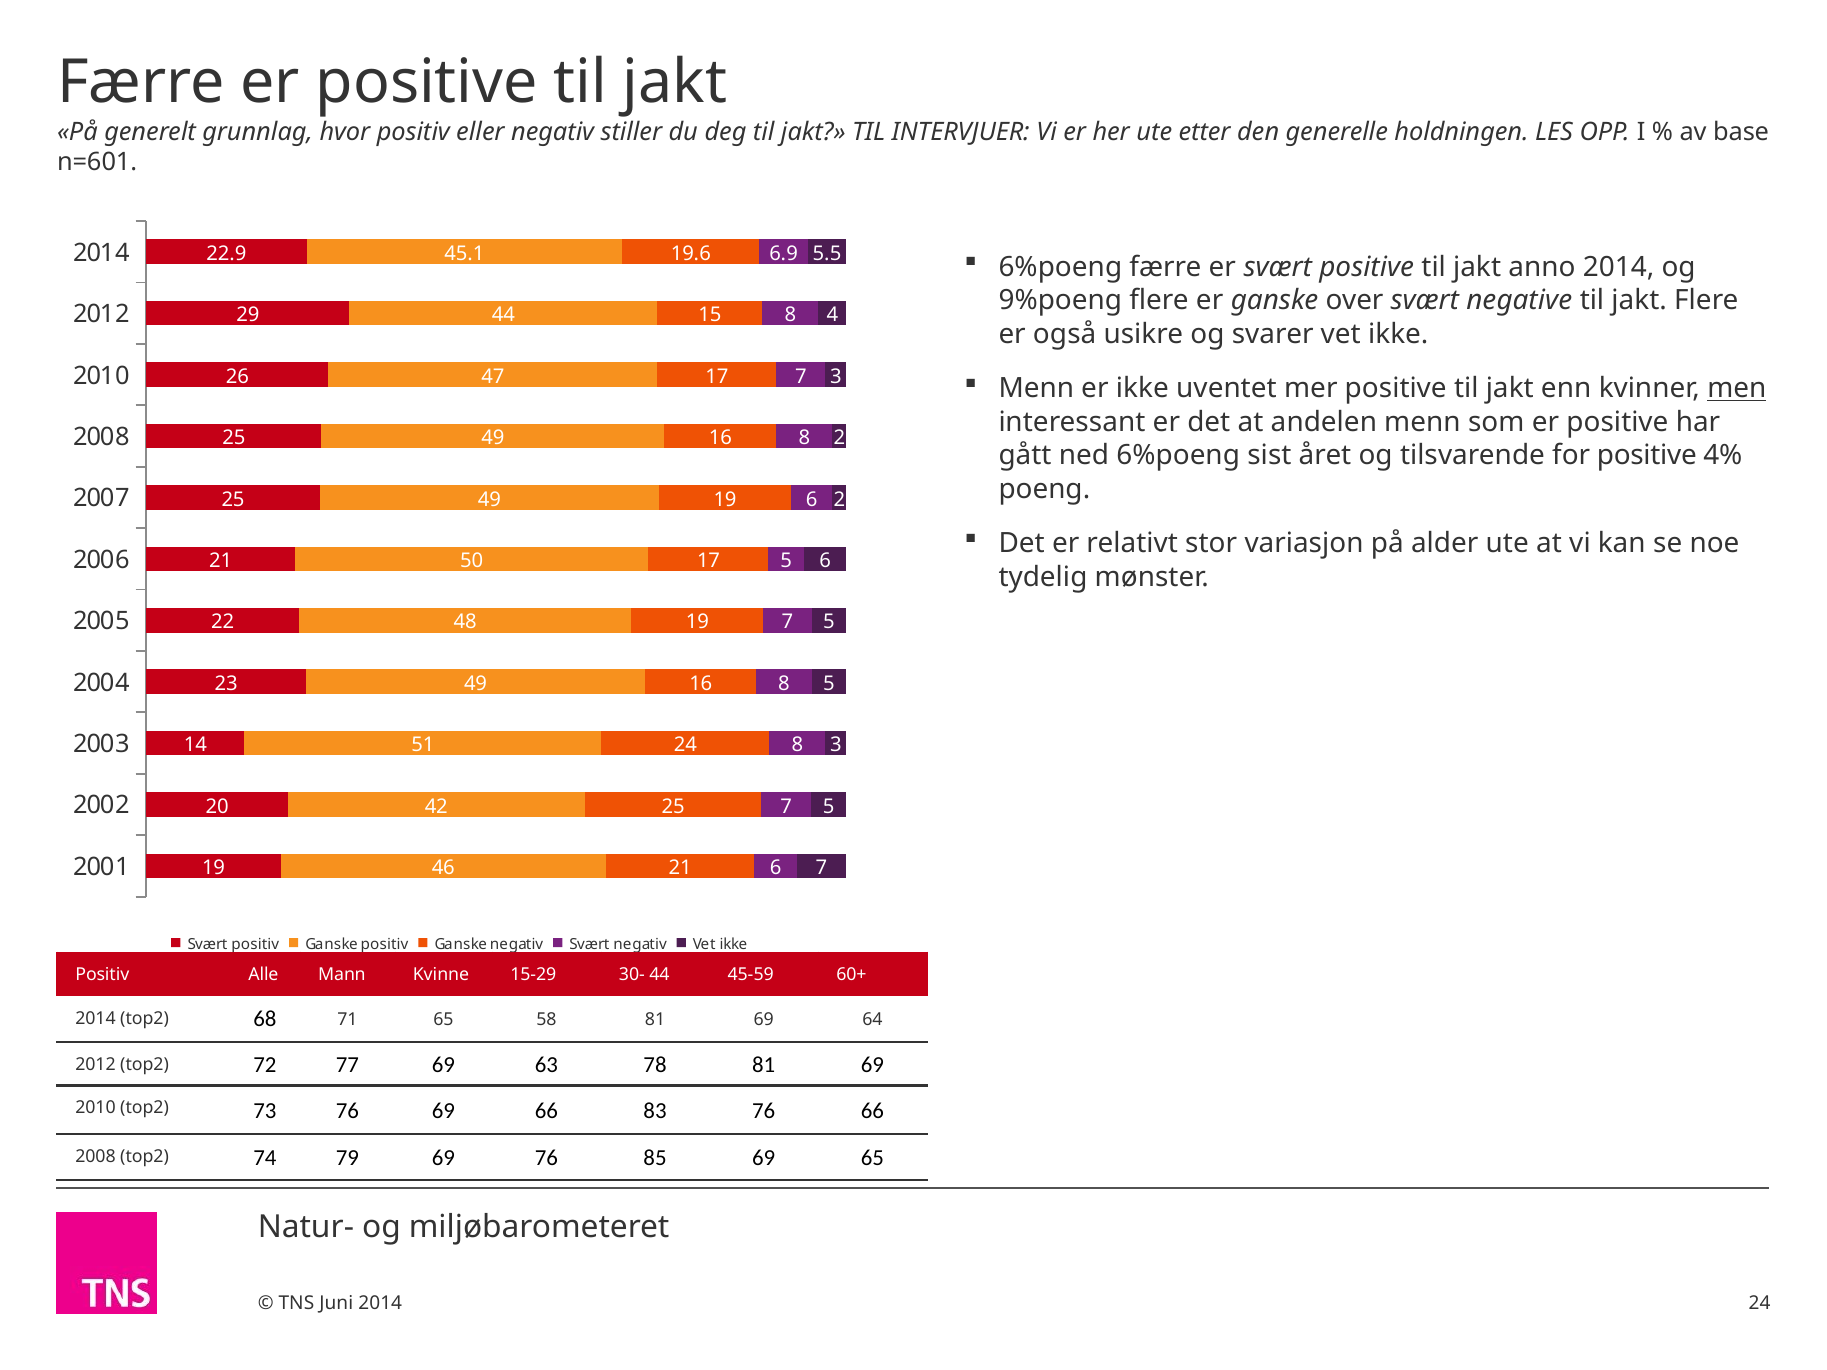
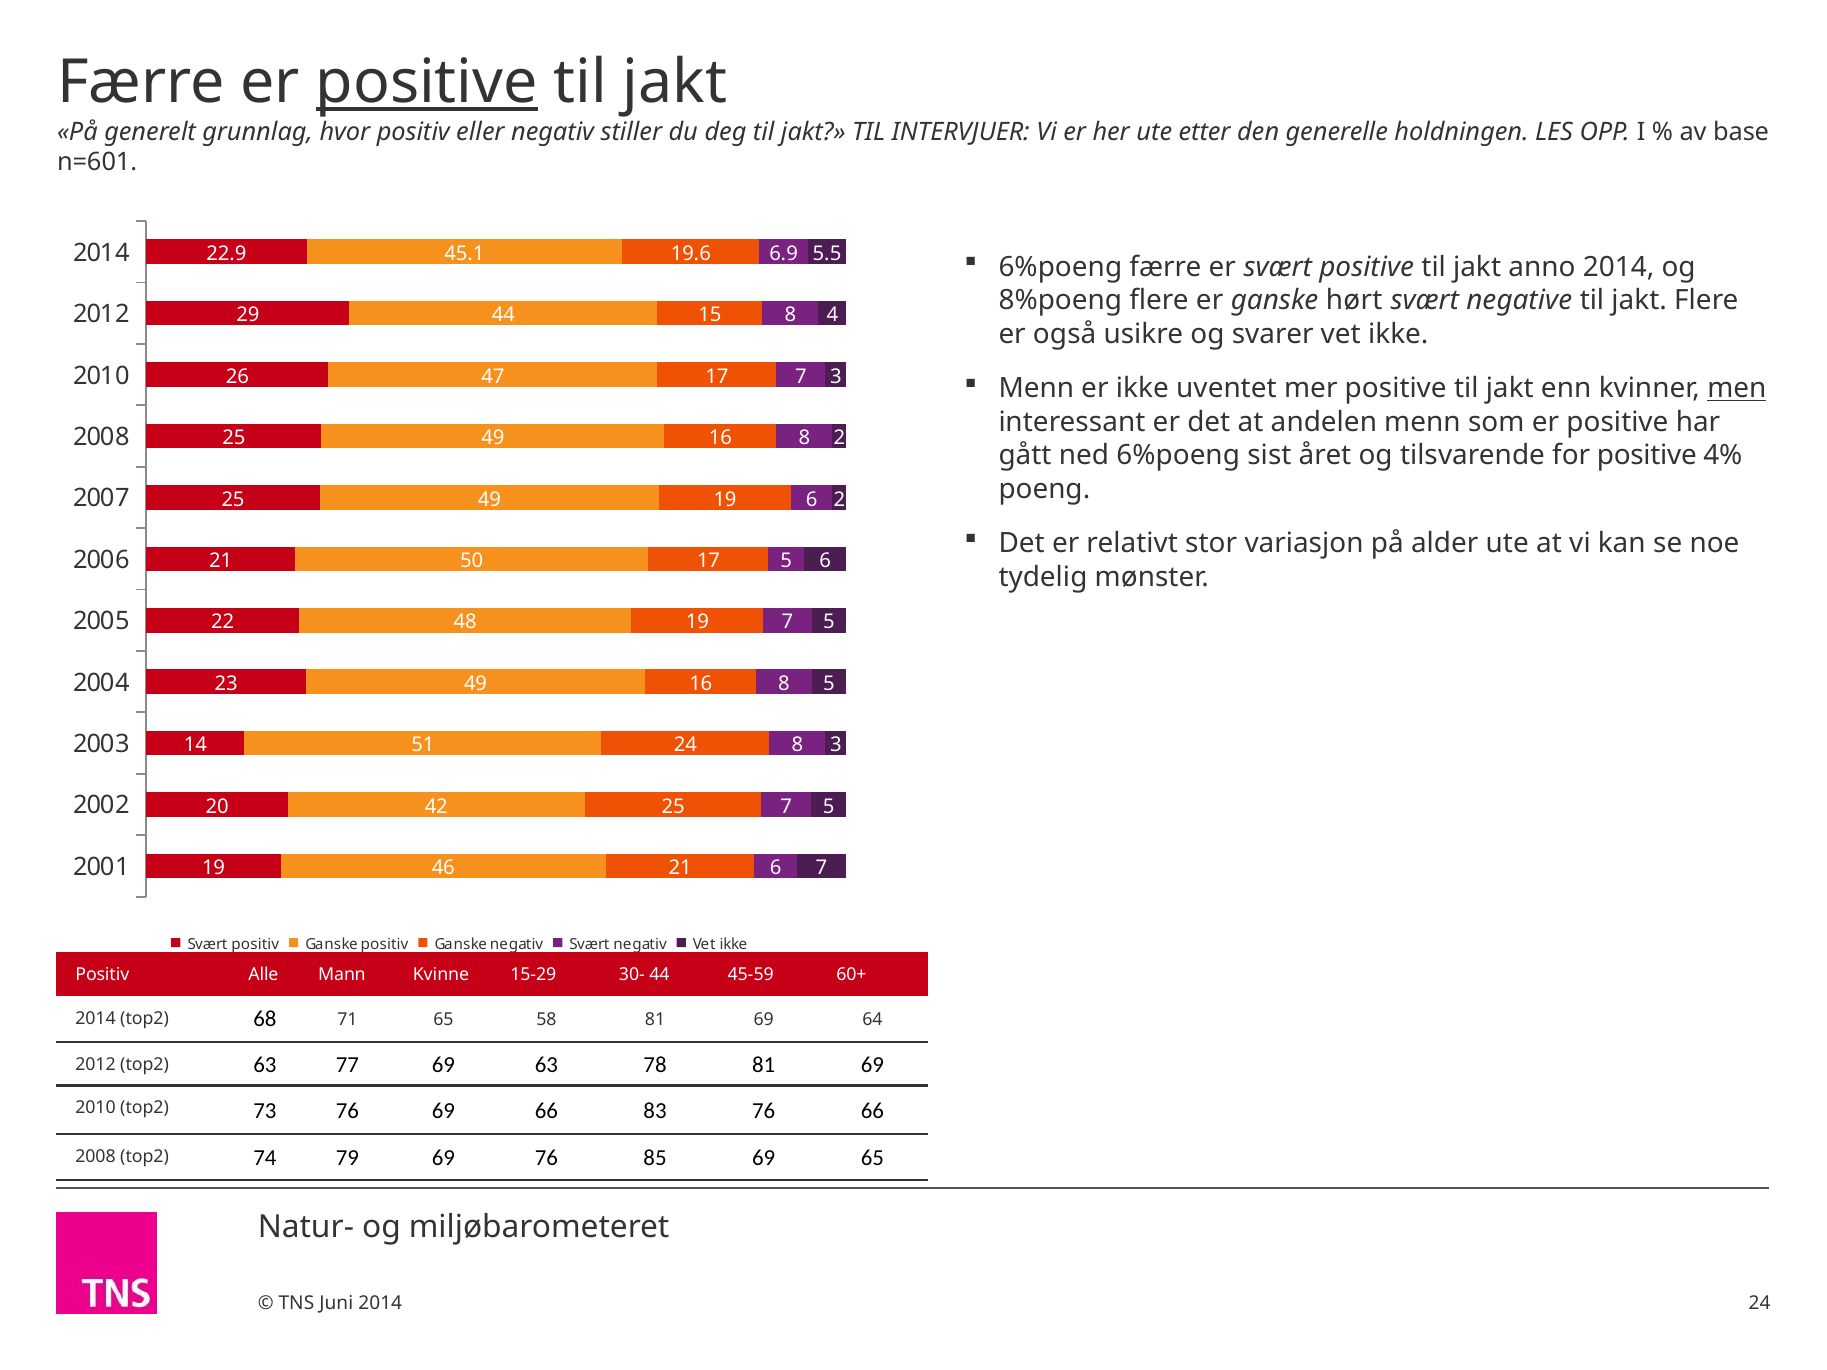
positive at (427, 83) underline: none -> present
9%poeng: 9%poeng -> 8%poeng
over: over -> hørt
top2 72: 72 -> 63
